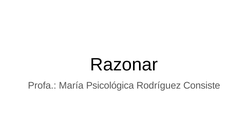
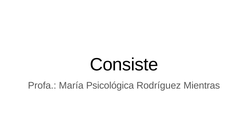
Razonar: Razonar -> Consiste
Consiste: Consiste -> Mientras
